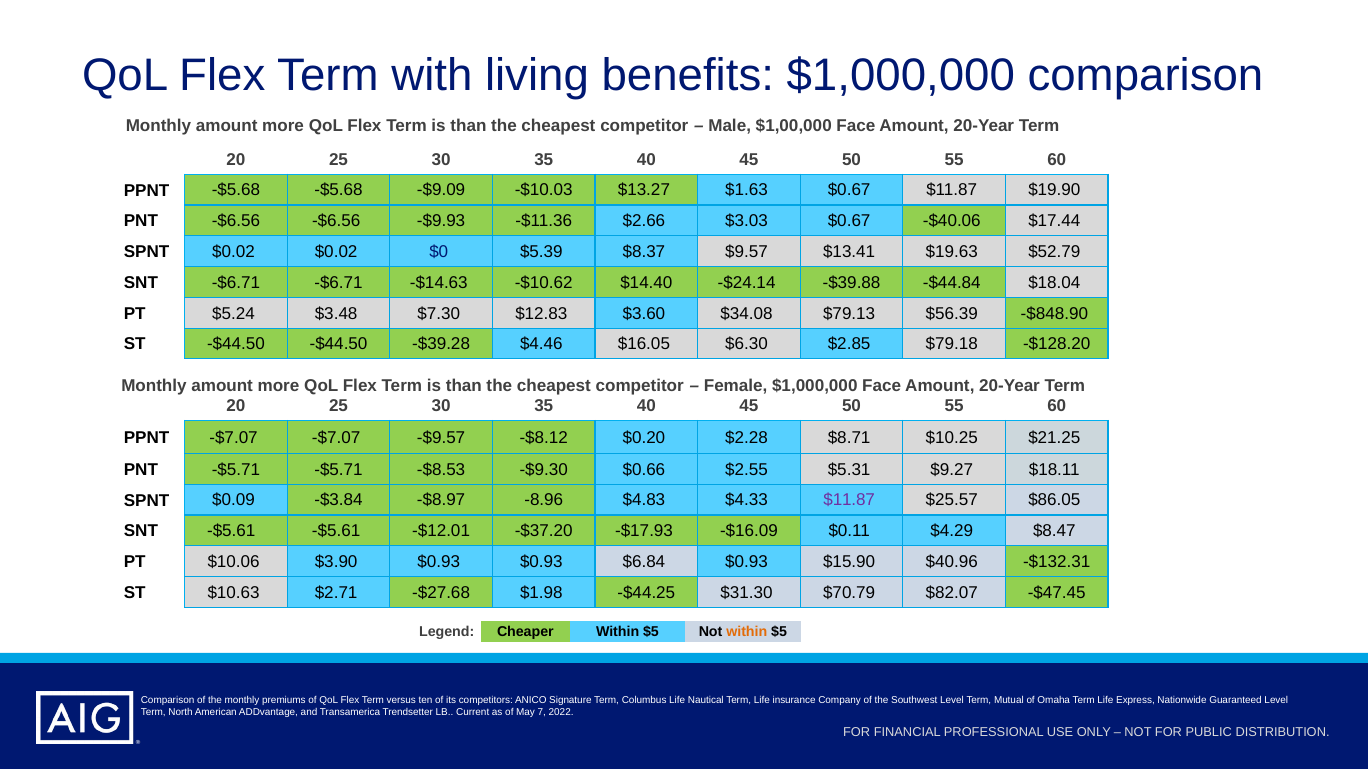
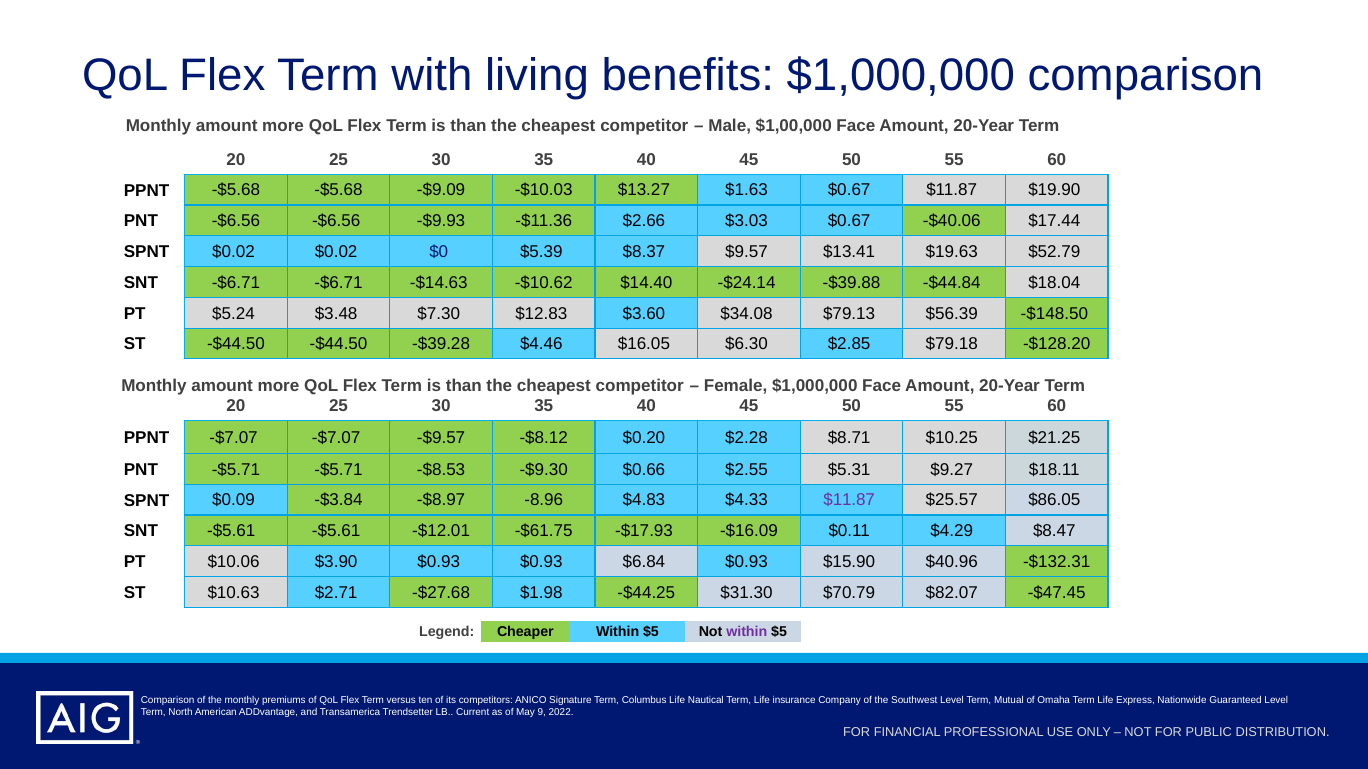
-$848.90: -$848.90 -> -$148.50
-$37.20: -$37.20 -> -$61.75
within at (747, 633) colour: orange -> purple
7: 7 -> 9
